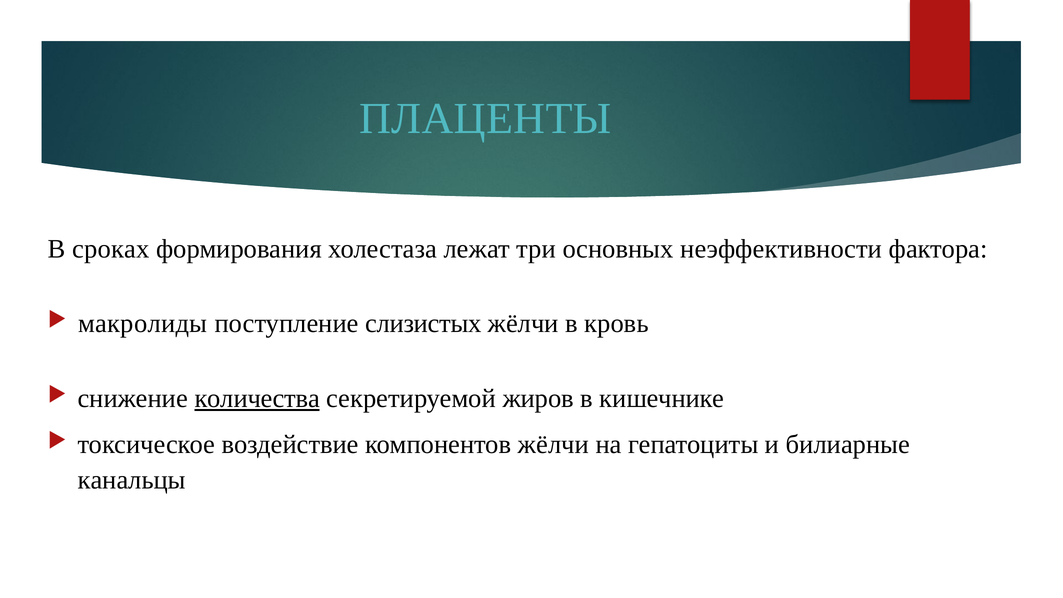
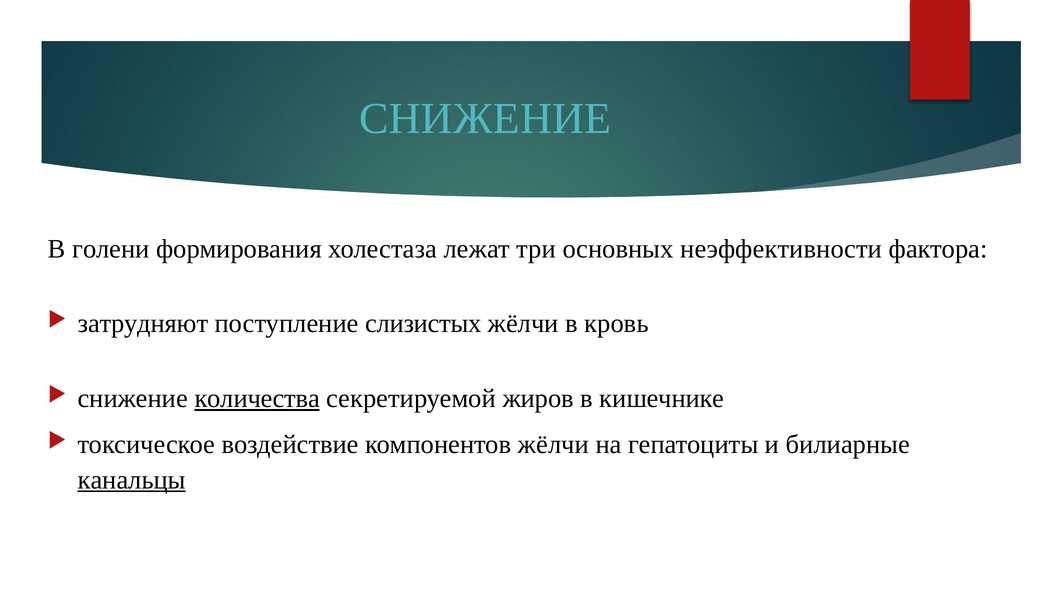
ПЛАЦЕНТЫ at (485, 119): ПЛАЦЕНТЫ -> СНИЖЕНИЕ
сроках: сроках -> голени
макролиды: макролиды -> затрудняют
канальцы underline: none -> present
